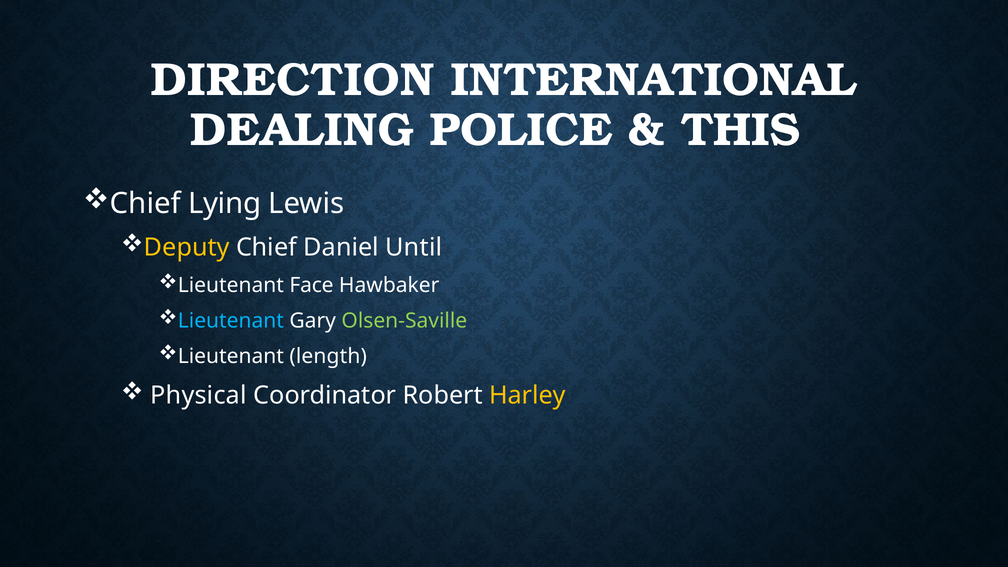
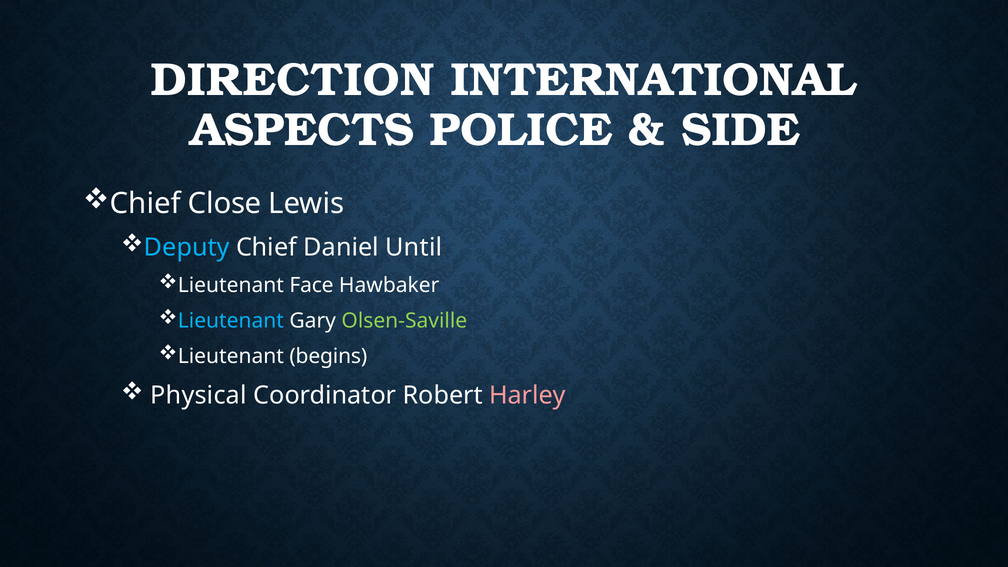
DEALING: DEALING -> ASPECTS
THIS: THIS -> SIDE
Lying: Lying -> Close
Deputy colour: yellow -> light blue
length: length -> begins
Harley colour: yellow -> pink
